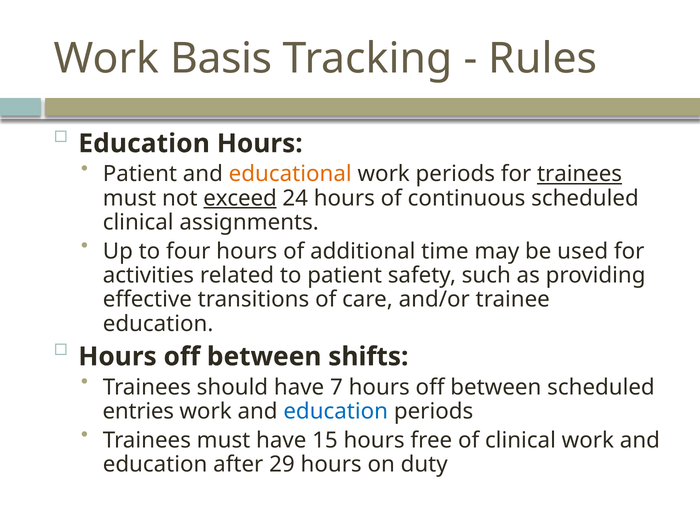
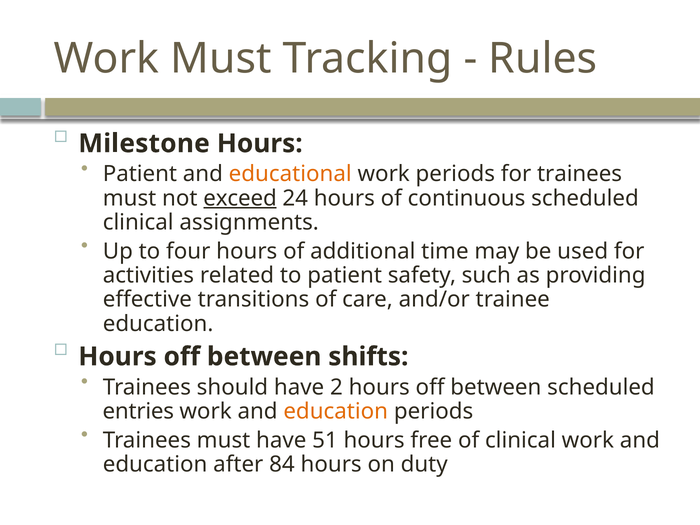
Work Basis: Basis -> Must
Education at (144, 144): Education -> Milestone
trainees at (580, 174) underline: present -> none
7: 7 -> 2
education at (336, 411) colour: blue -> orange
15: 15 -> 51
29: 29 -> 84
